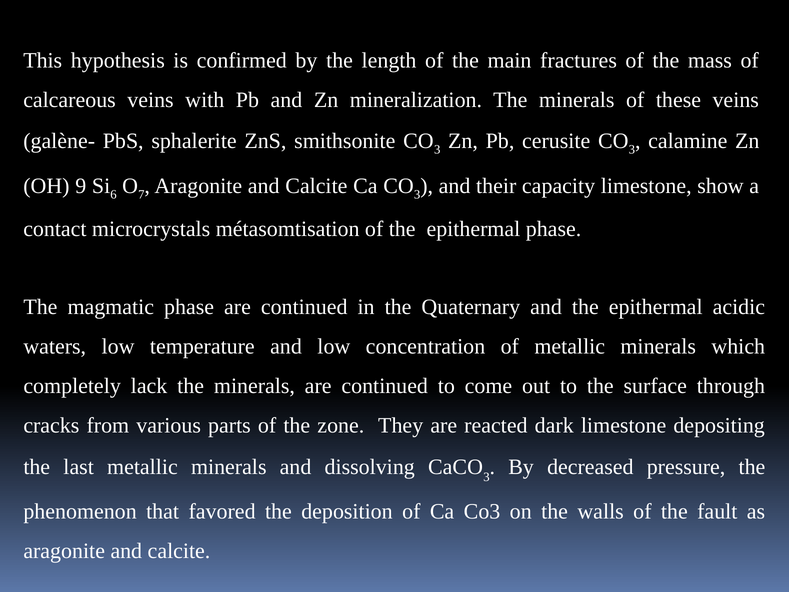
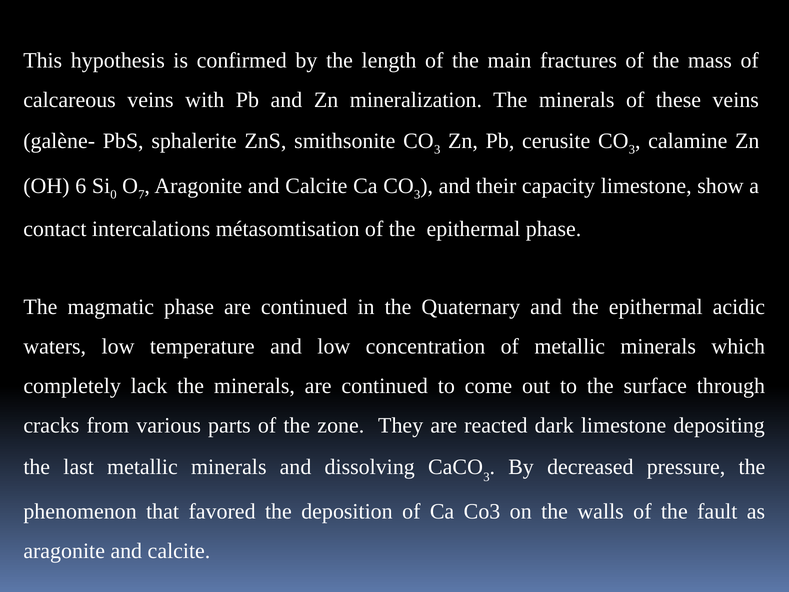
9: 9 -> 6
6: 6 -> 0
microcrystals: microcrystals -> intercalations
